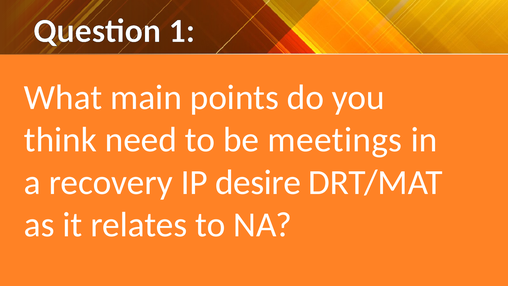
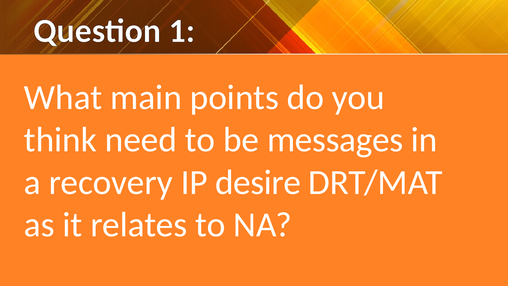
meetings: meetings -> messages
